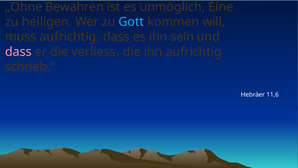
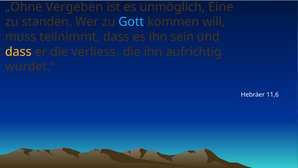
Bewahren: Bewahren -> Vergeben
heiligen: heiligen -> standen
muss aufrichtig: aufrichtig -> teilnimmt
dass at (18, 52) colour: pink -> yellow
schrieb.“: schrieb.“ -> würdet.“
